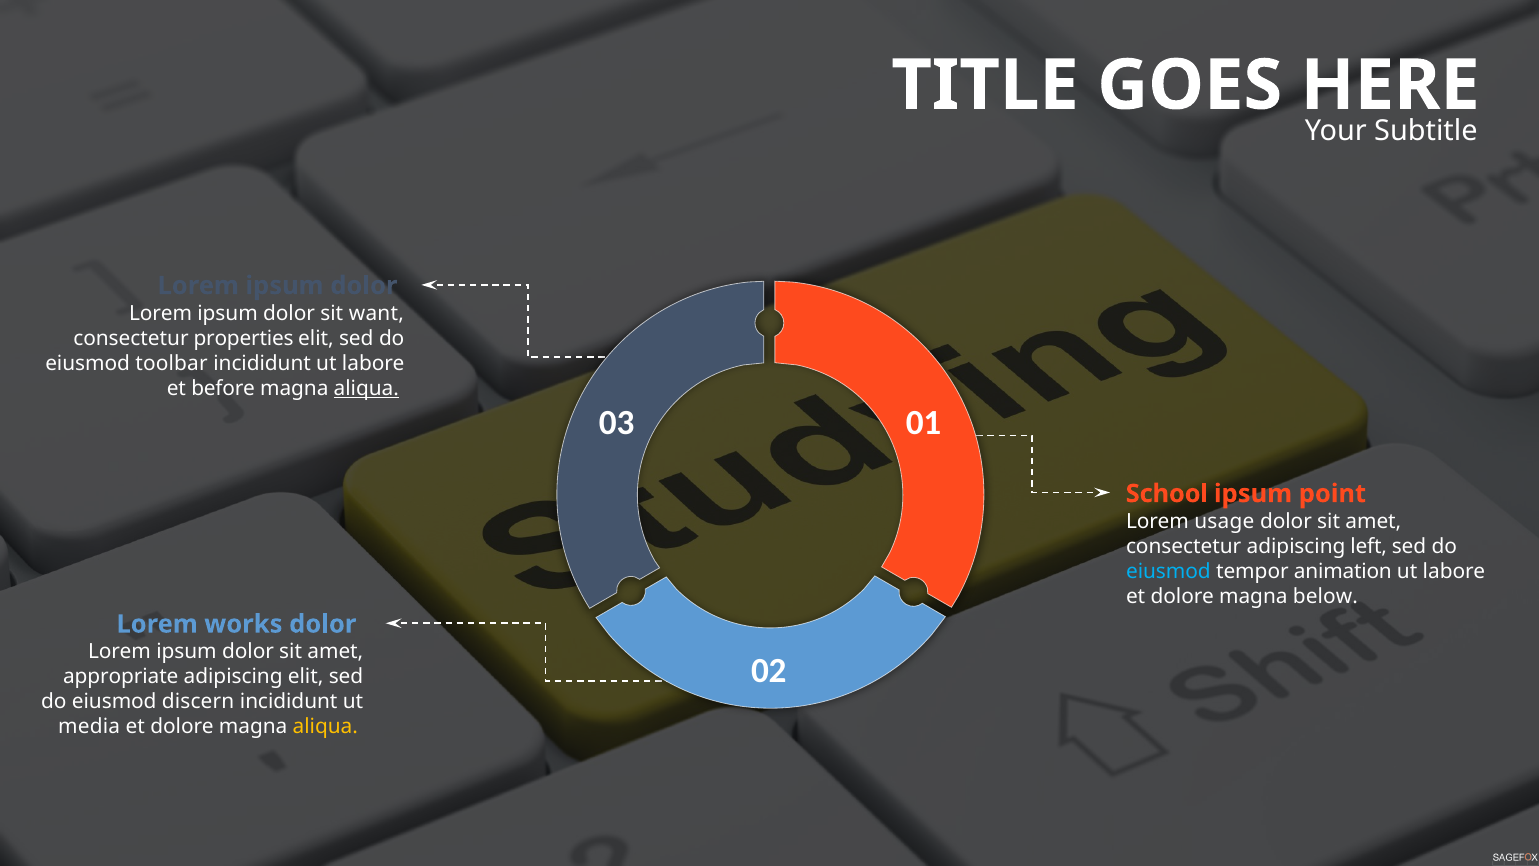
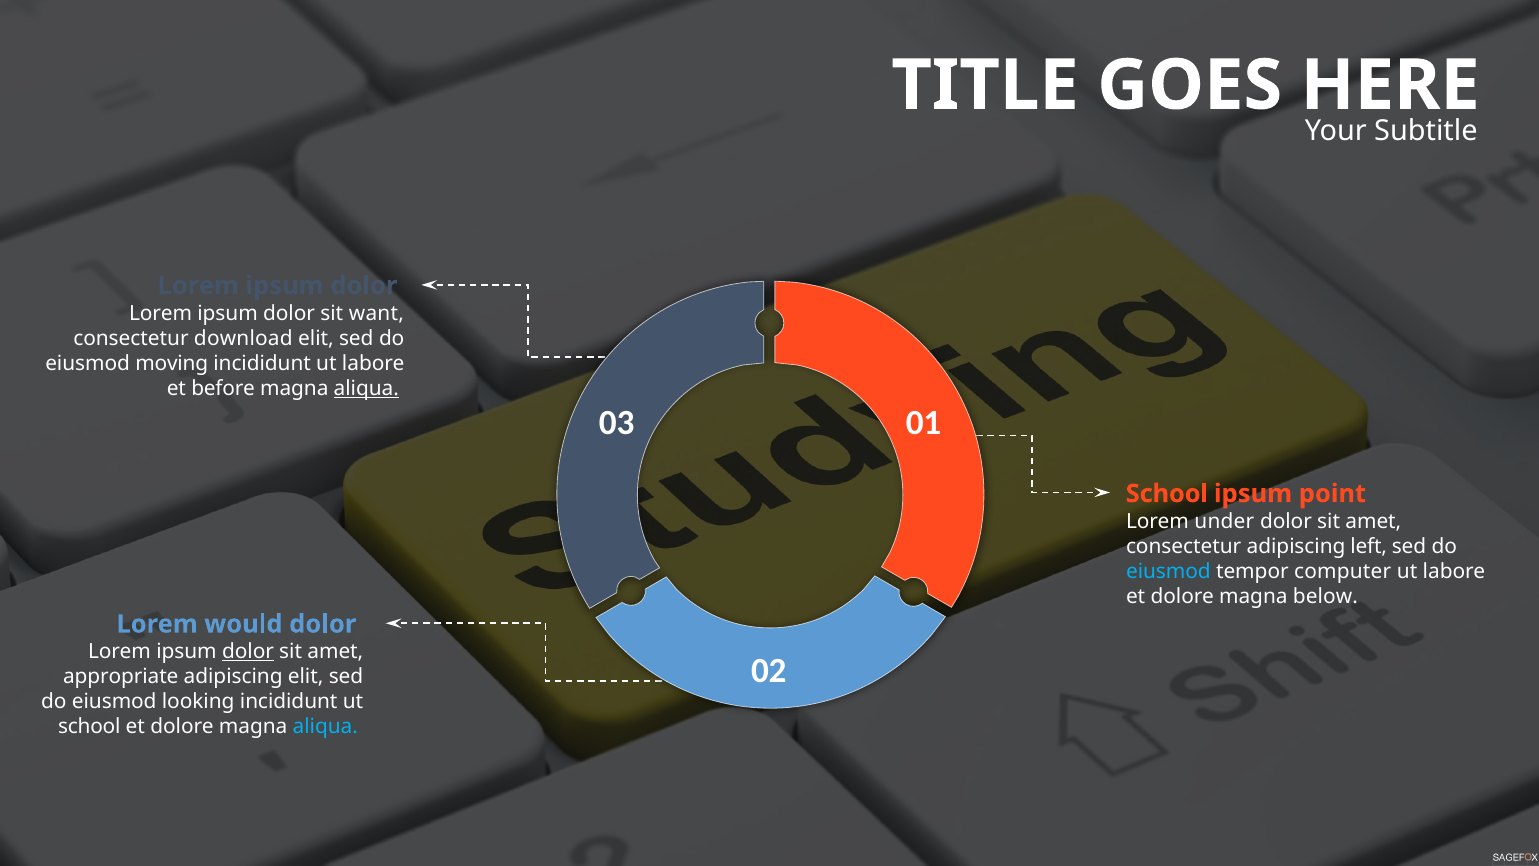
properties: properties -> download
toolbar: toolbar -> moving
usage: usage -> under
animation: animation -> computer
works: works -> would
dolor at (248, 651) underline: none -> present
discern: discern -> looking
media at (89, 727): media -> school
aliqua at (325, 727) colour: yellow -> light blue
